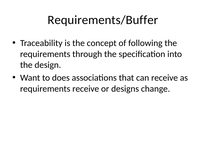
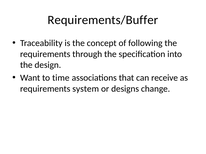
does: does -> time
requirements receive: receive -> system
